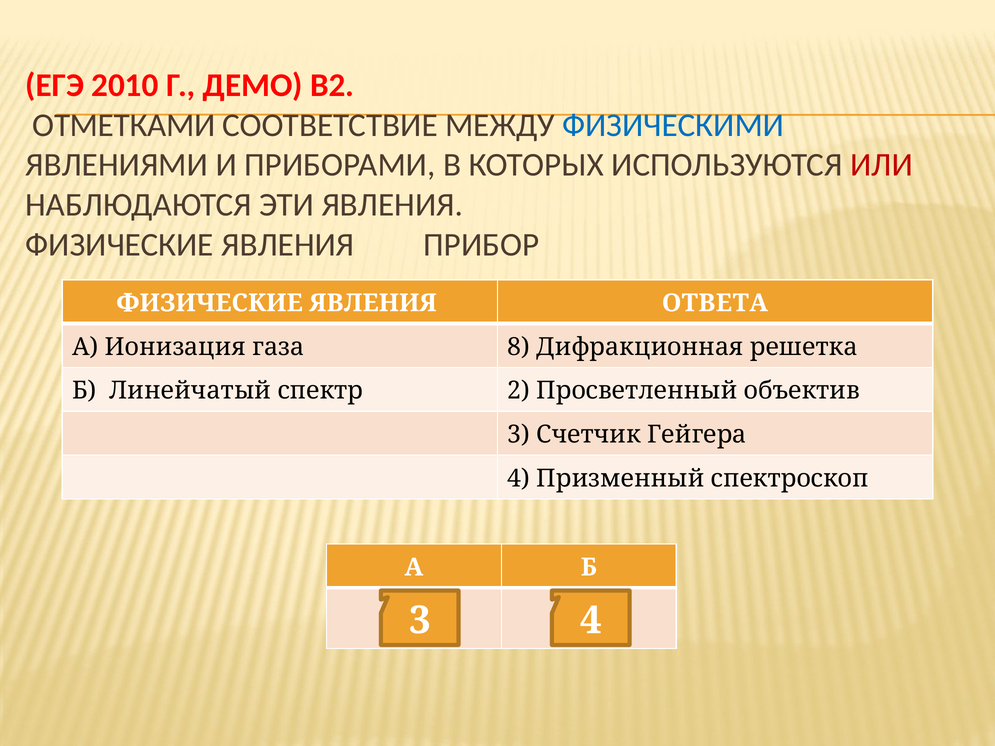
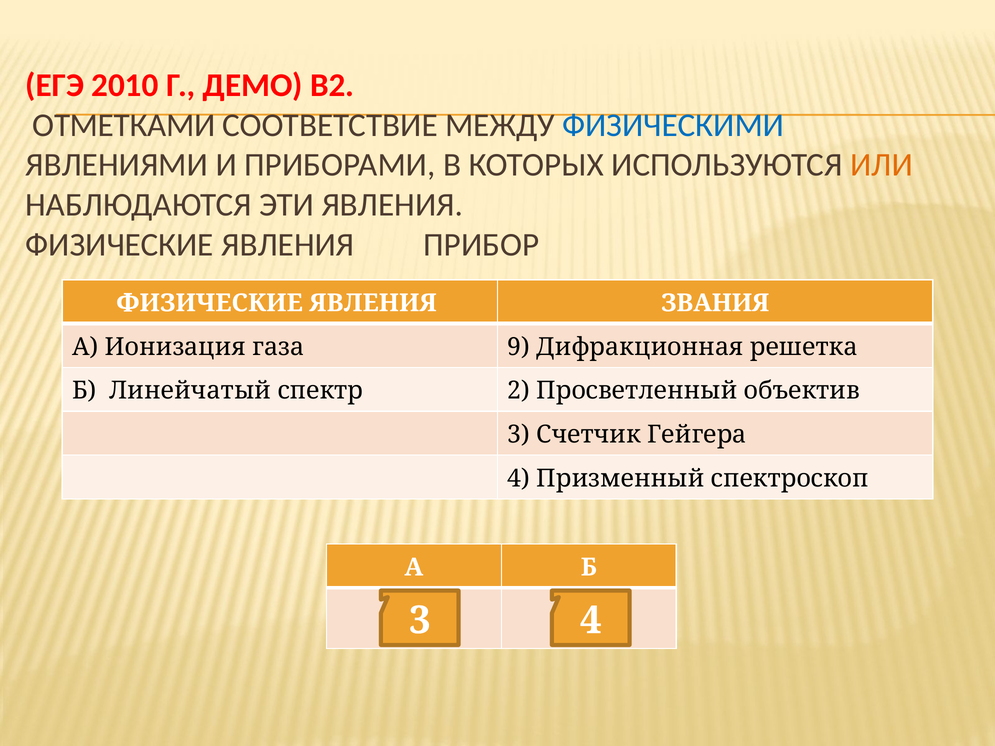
ИЛИ colour: red -> orange
ОТВЕТА: ОТВЕТА -> ЗВАНИЯ
8: 8 -> 9
